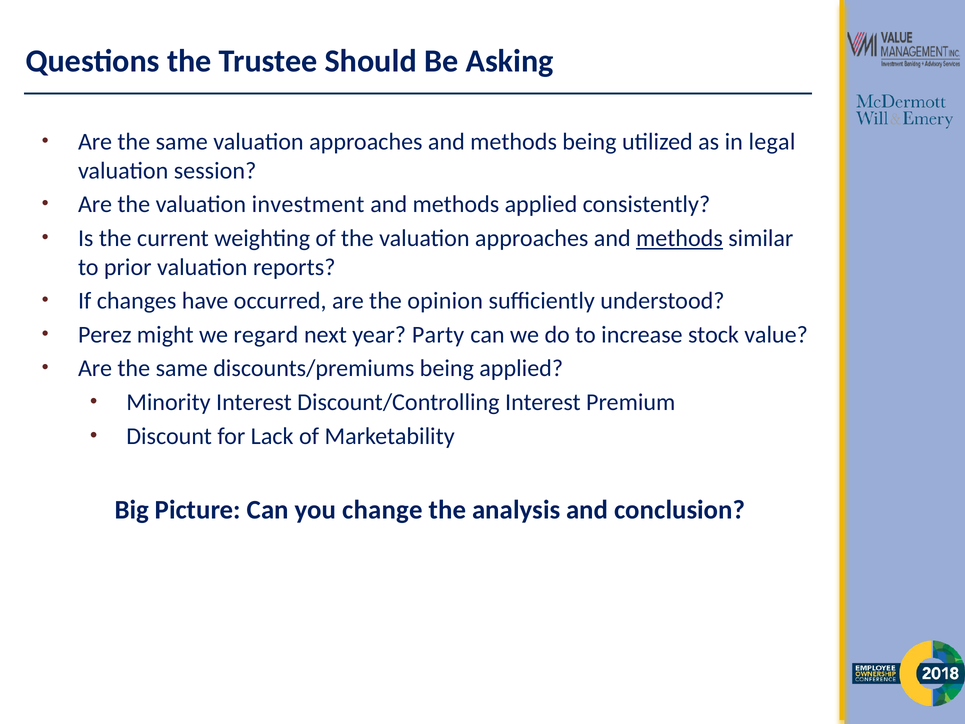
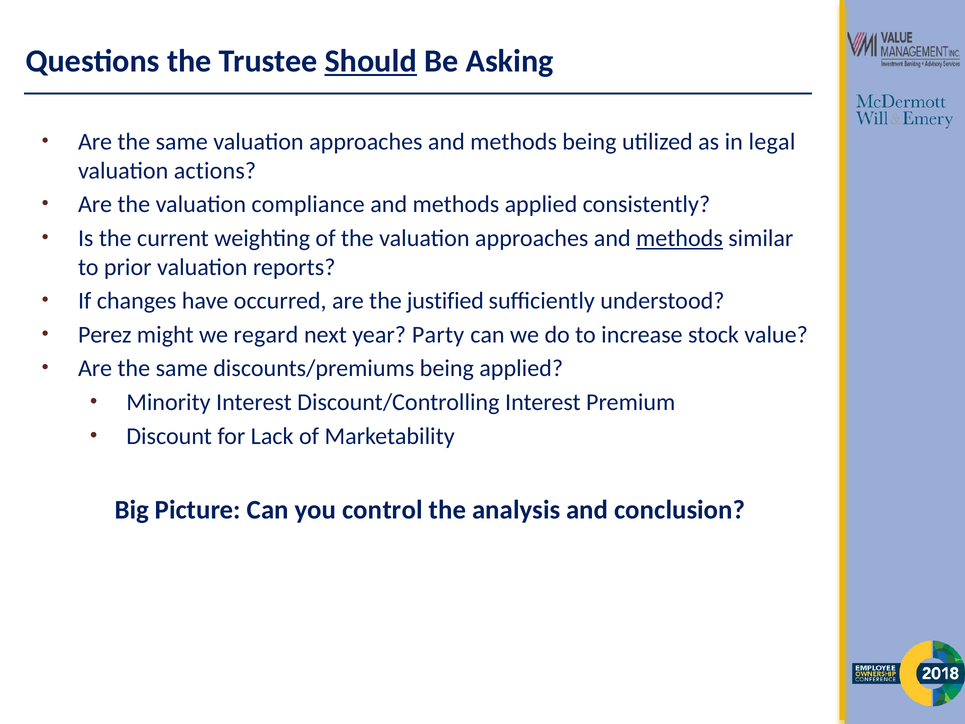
Should underline: none -> present
session: session -> actions
investment: investment -> compliance
opinion: opinion -> justified
change: change -> control
